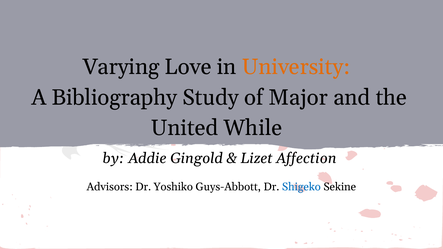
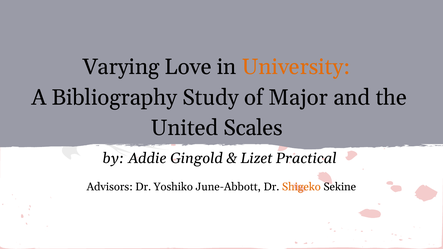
While: While -> Scales
Affection: Affection -> Practical
Guys-Abbott: Guys-Abbott -> June-Abbott
Shigeko colour: blue -> orange
